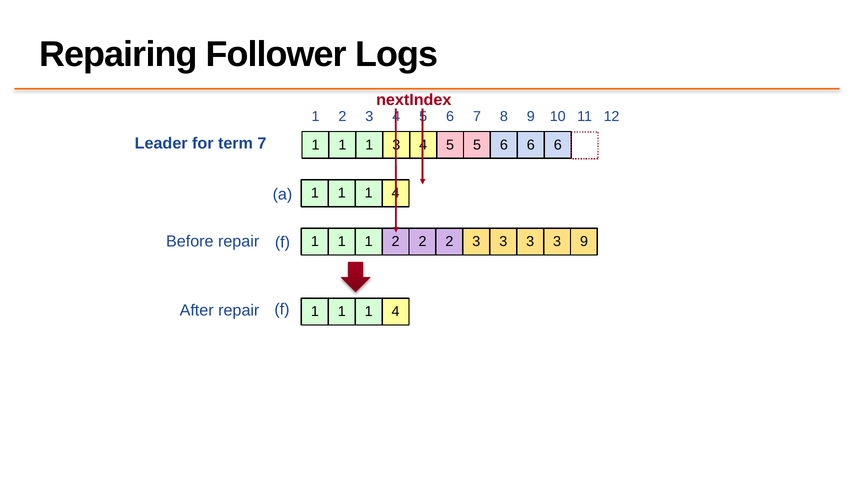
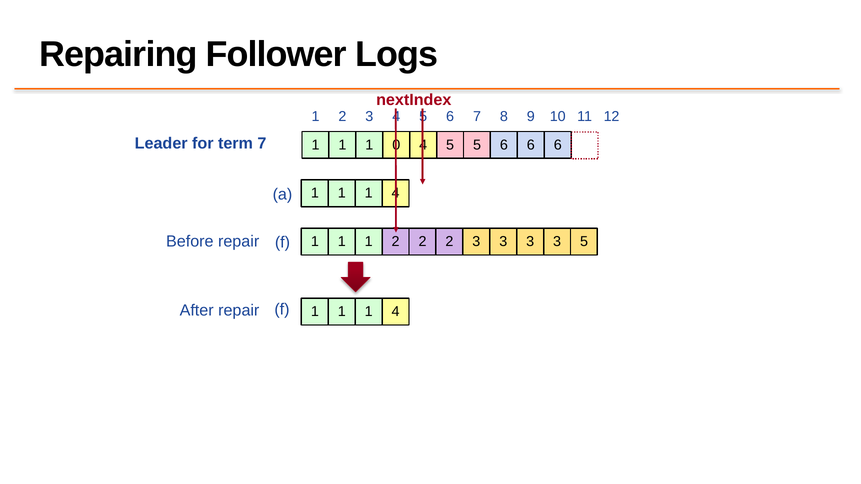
1 3: 3 -> 0
2 9: 9 -> 5
